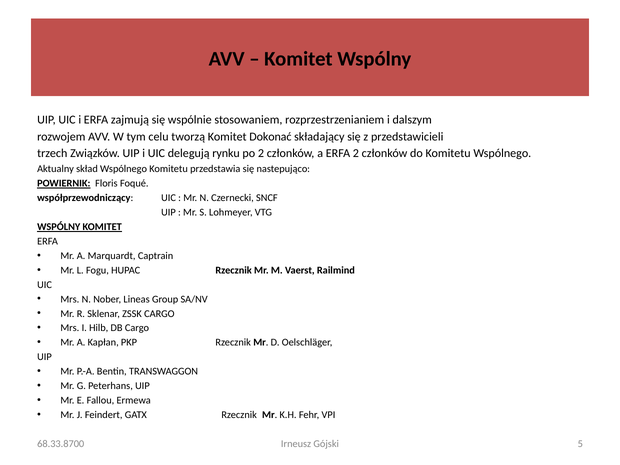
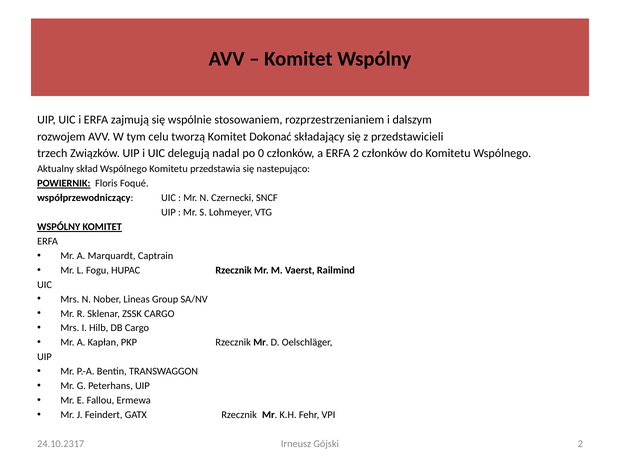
rynku: rynku -> nadal
po 2: 2 -> 0
Gójski 5: 5 -> 2
68.33.8700: 68.33.8700 -> 24.10.2317
